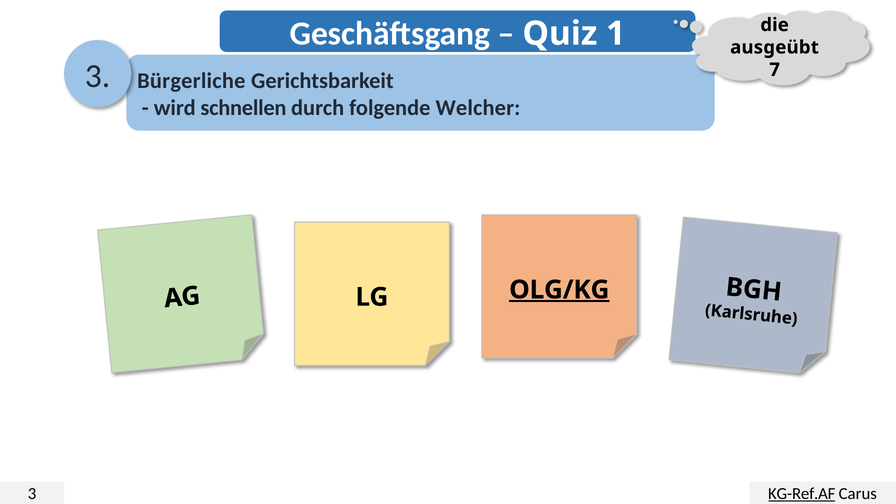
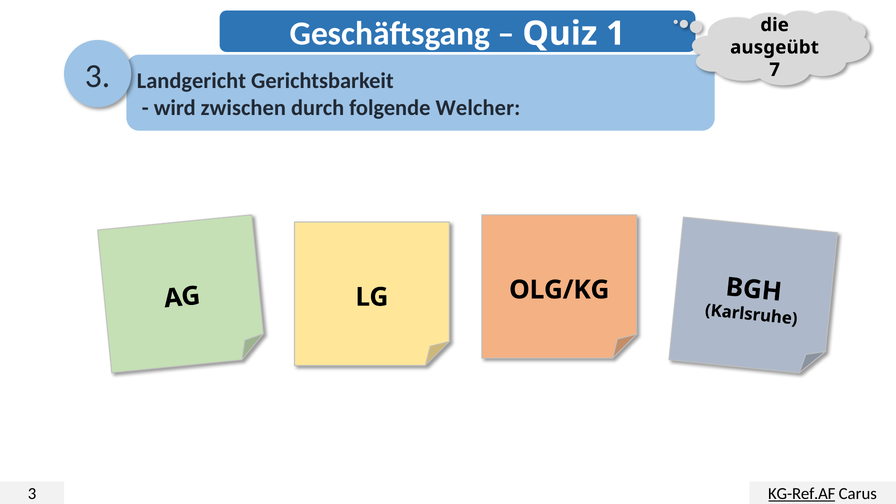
Bürgerliche: Bürgerliche -> Landgericht
schnellen: schnellen -> zwischen
OLG/KG underline: present -> none
